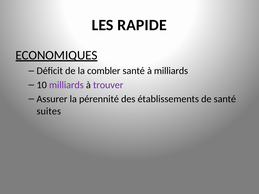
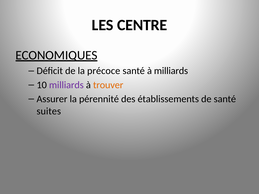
RAPIDE: RAPIDE -> CENTRE
combler: combler -> précoce
trouver colour: purple -> orange
